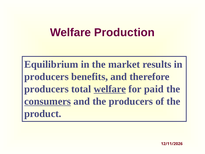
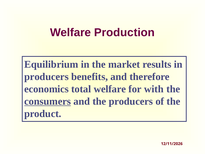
producers at (46, 89): producers -> economics
welfare at (110, 89) underline: present -> none
paid: paid -> with
